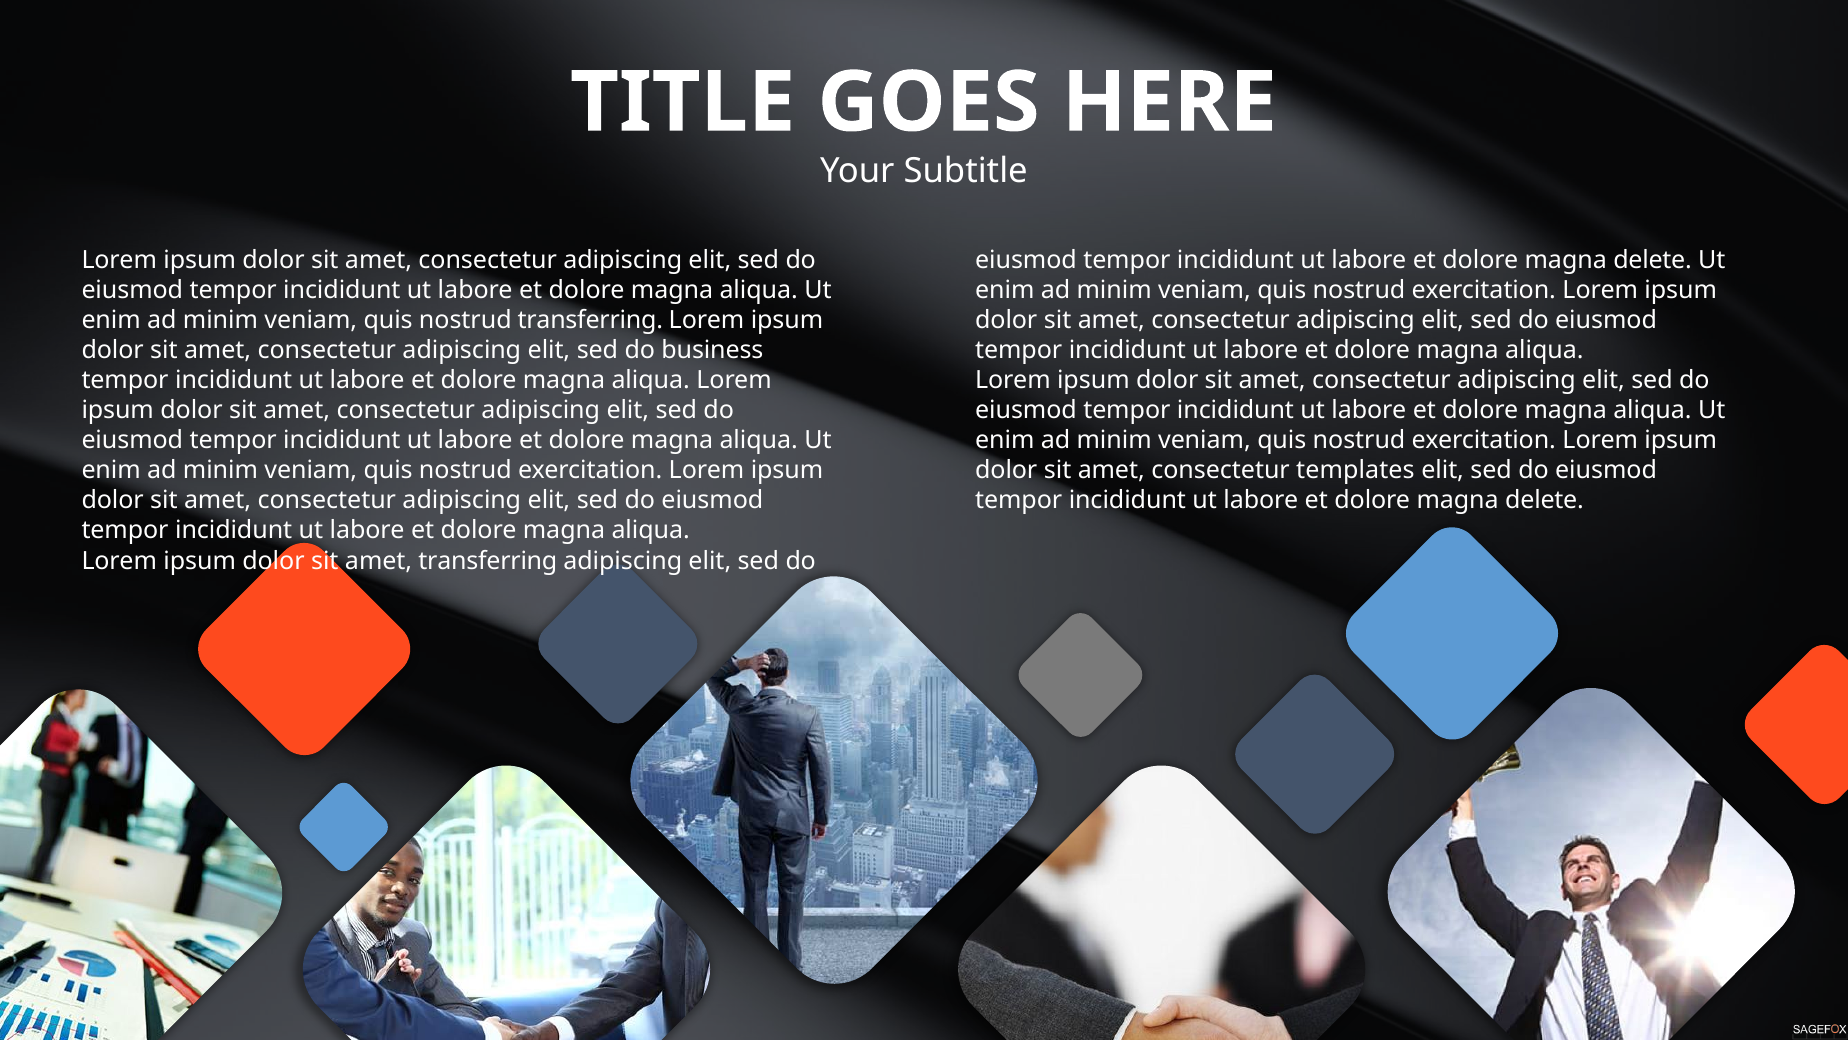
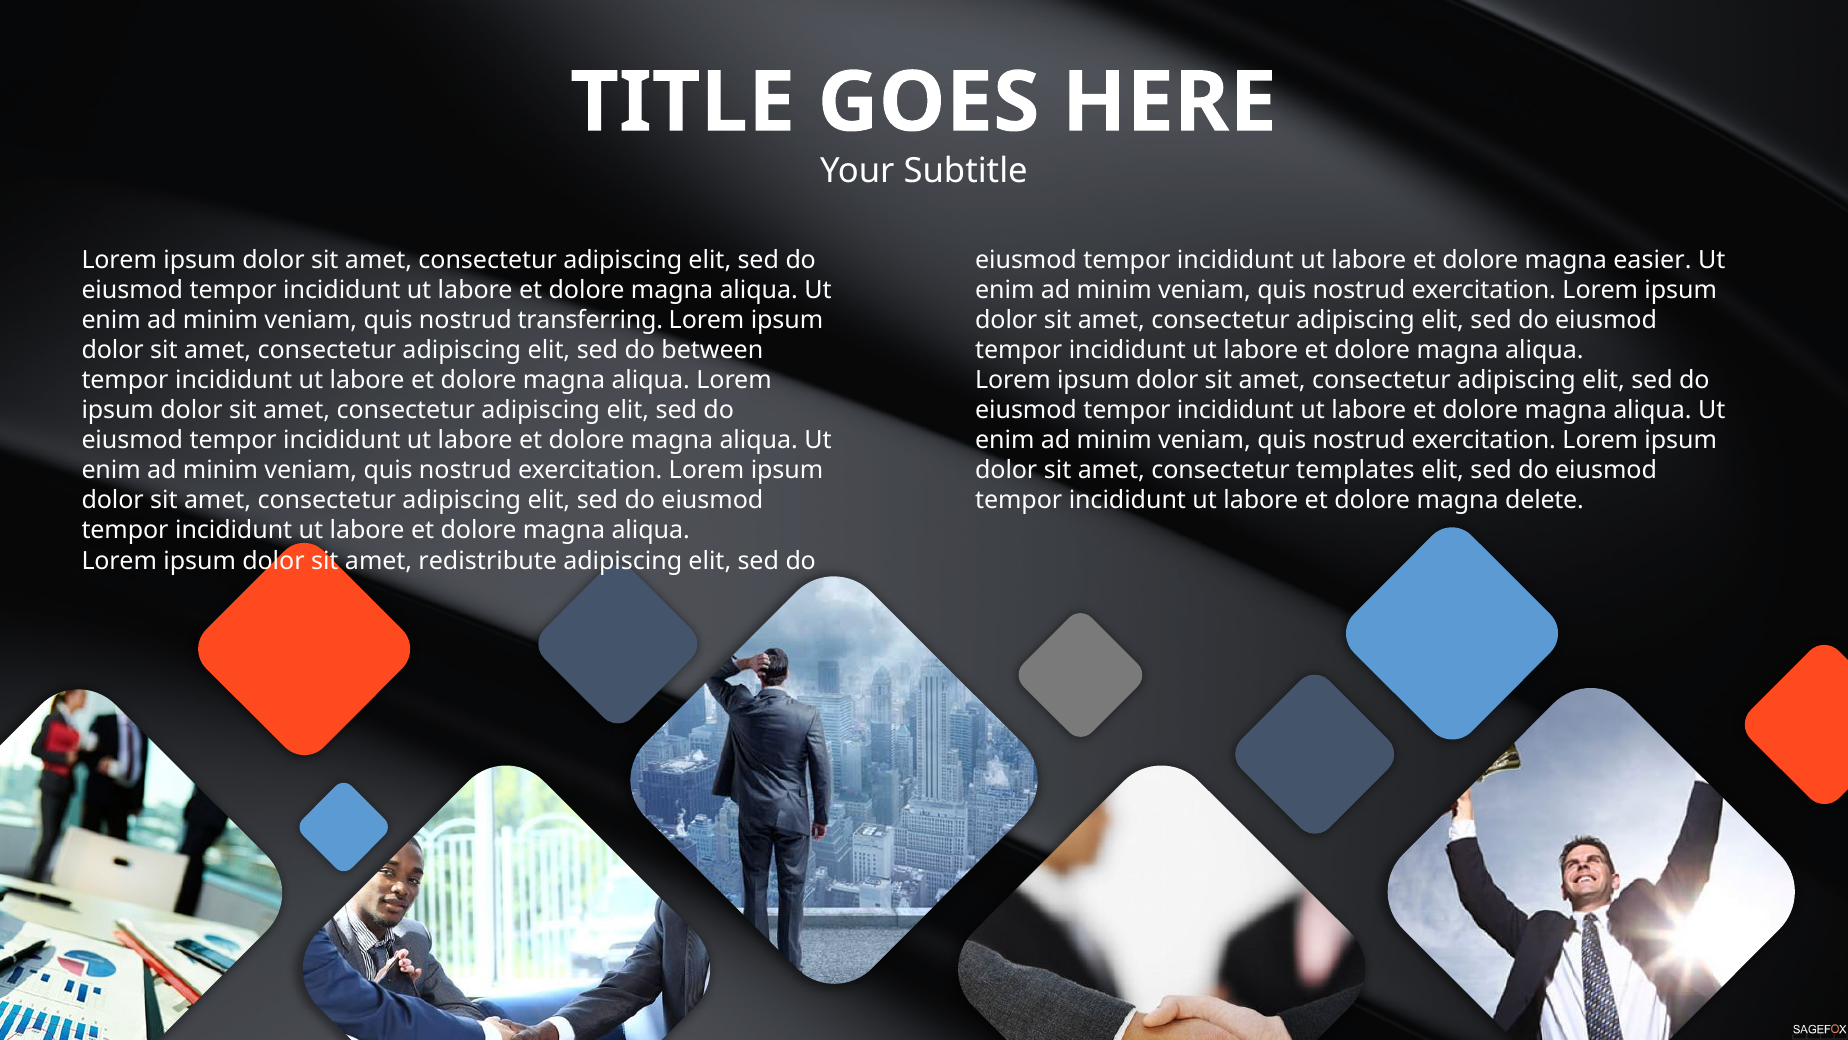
delete at (1653, 260): delete -> easier
business: business -> between
amet transferring: transferring -> redistribute
